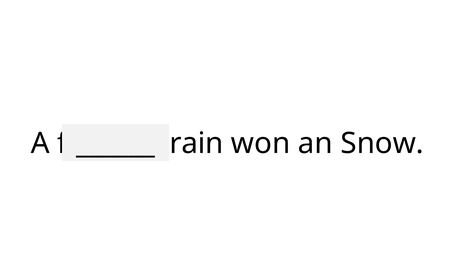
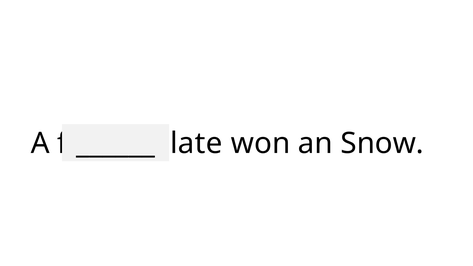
rain: rain -> late
